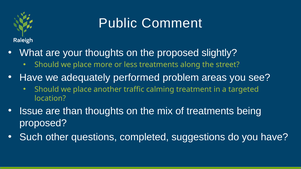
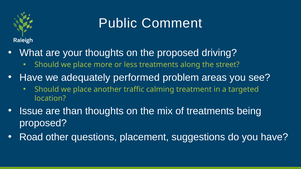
slightly: slightly -> driving
Such: Such -> Road
completed: completed -> placement
